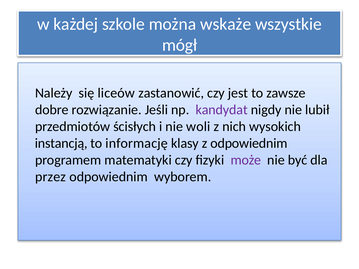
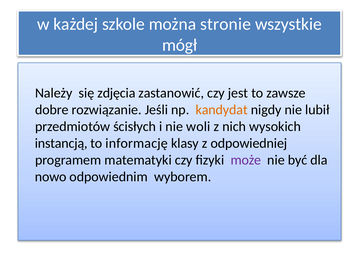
wskaże: wskaże -> stronie
liceów: liceów -> zdjęcia
kandydat colour: purple -> orange
z odpowiednim: odpowiednim -> odpowiedniej
przez: przez -> nowo
